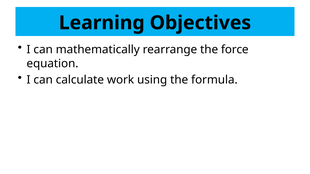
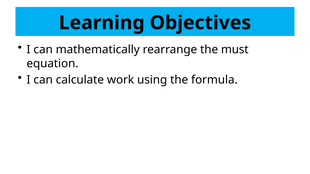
force: force -> must
